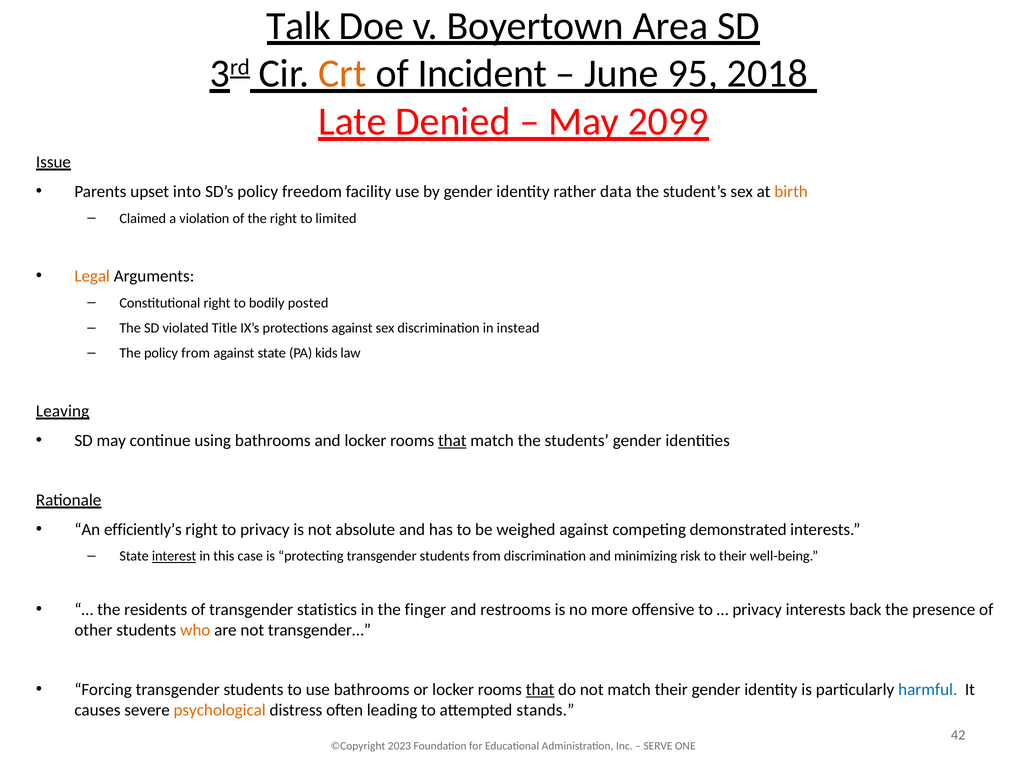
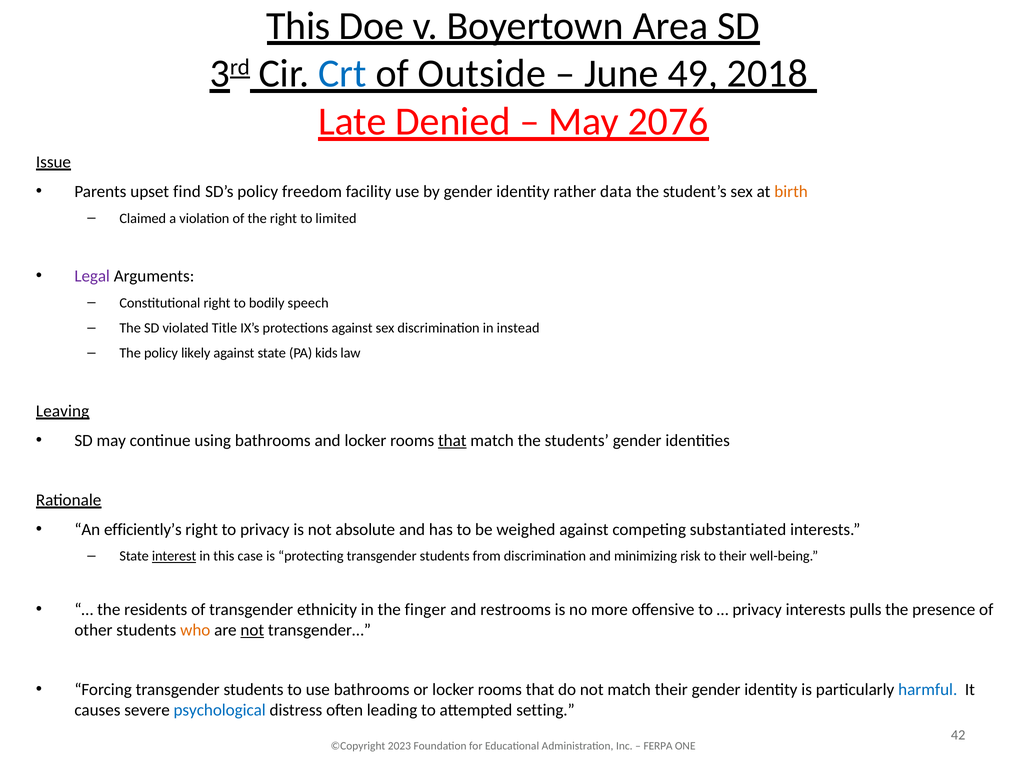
Talk at (298, 26): Talk -> This
Crt colour: orange -> blue
Incident: Incident -> Outside
95: 95 -> 49
2099: 2099 -> 2076
into: into -> find
Legal colour: orange -> purple
posted: posted -> speech
policy from: from -> likely
demonstrated: demonstrated -> substantiated
statistics: statistics -> ethnicity
back: back -> pulls
not at (252, 630) underline: none -> present
that at (540, 690) underline: present -> none
psychological colour: orange -> blue
stands: stands -> setting
SERVE: SERVE -> FERPA
